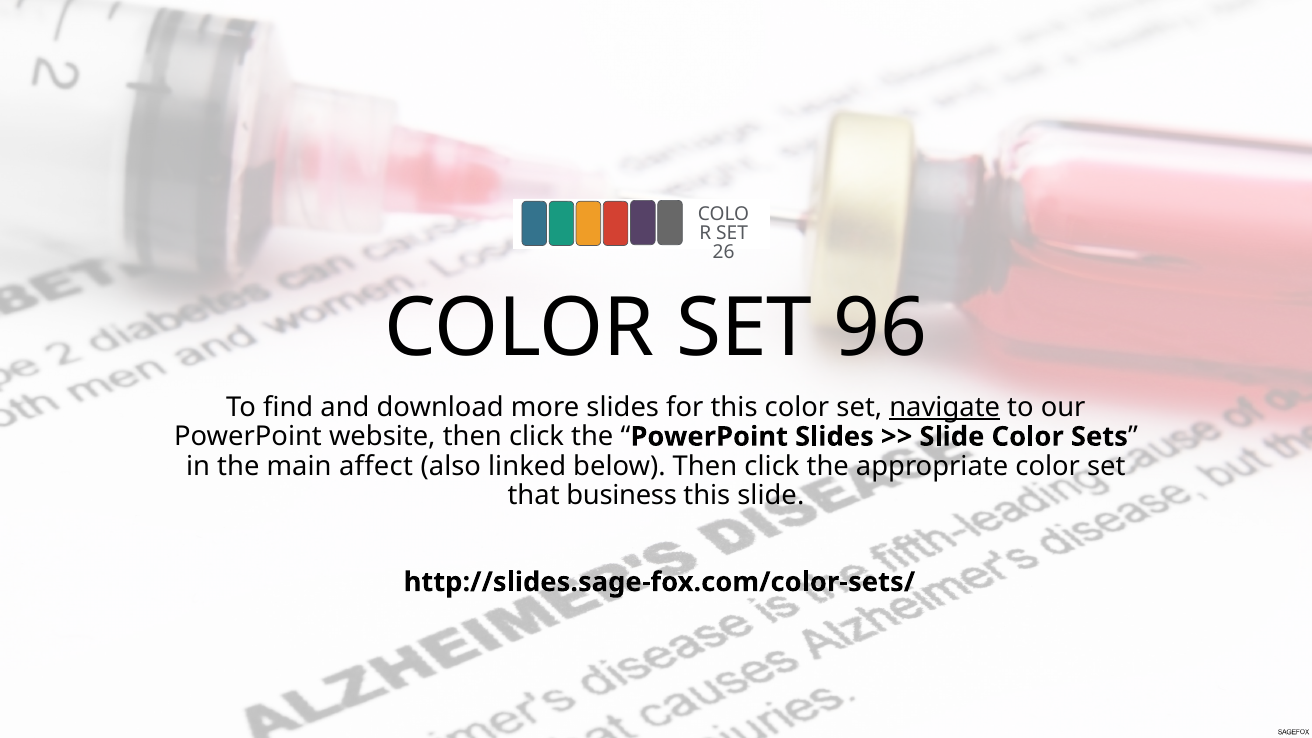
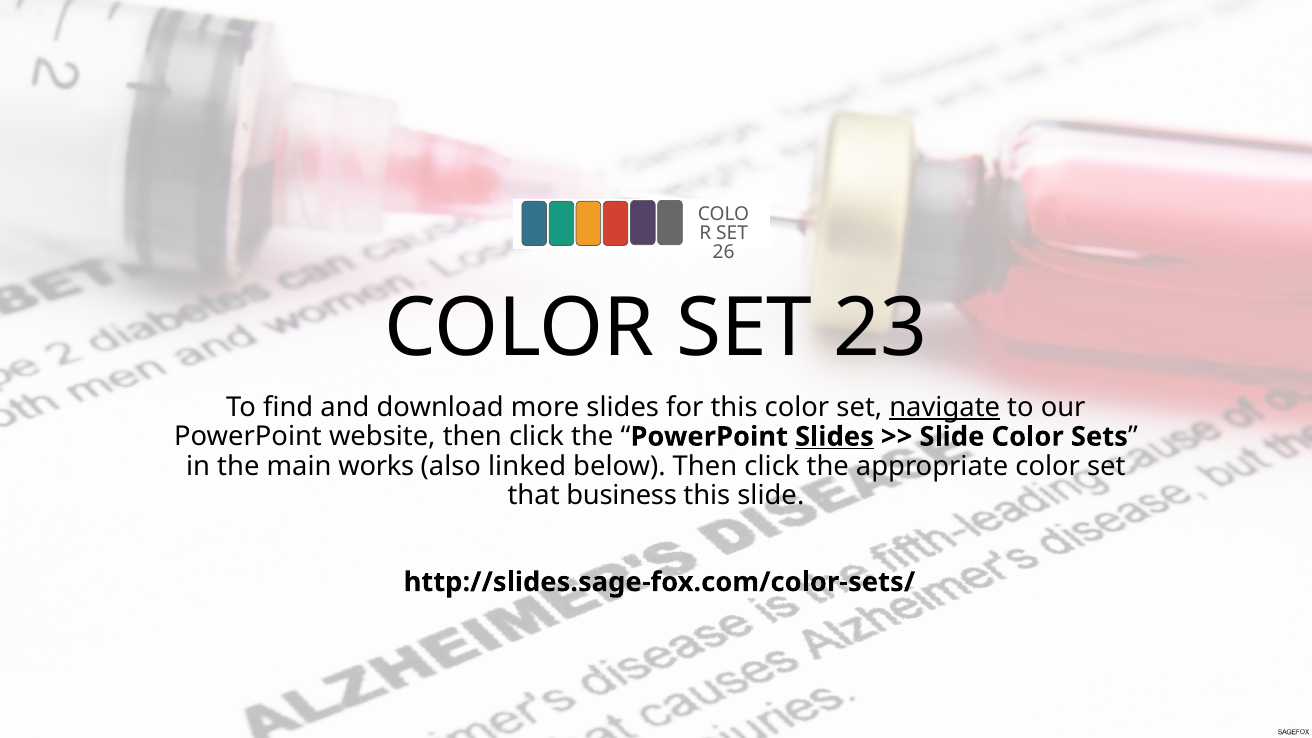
96: 96 -> 23
Slides at (834, 437) underline: none -> present
affect: affect -> works
